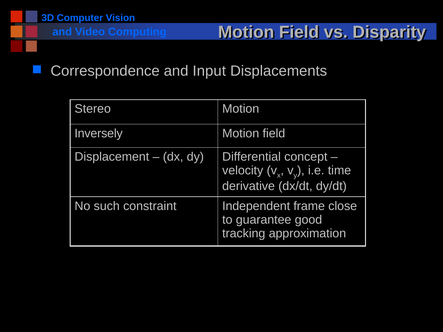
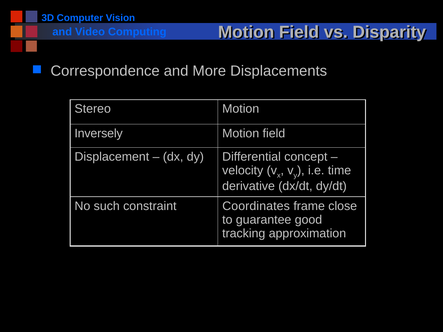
Input: Input -> More
Independent: Independent -> Coordinates
